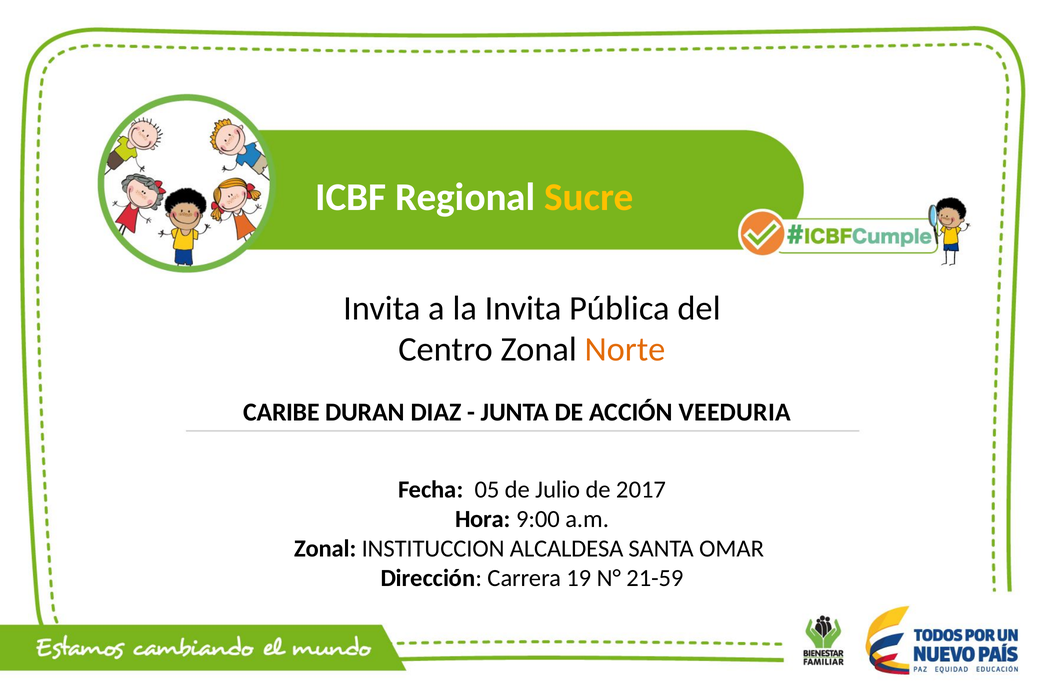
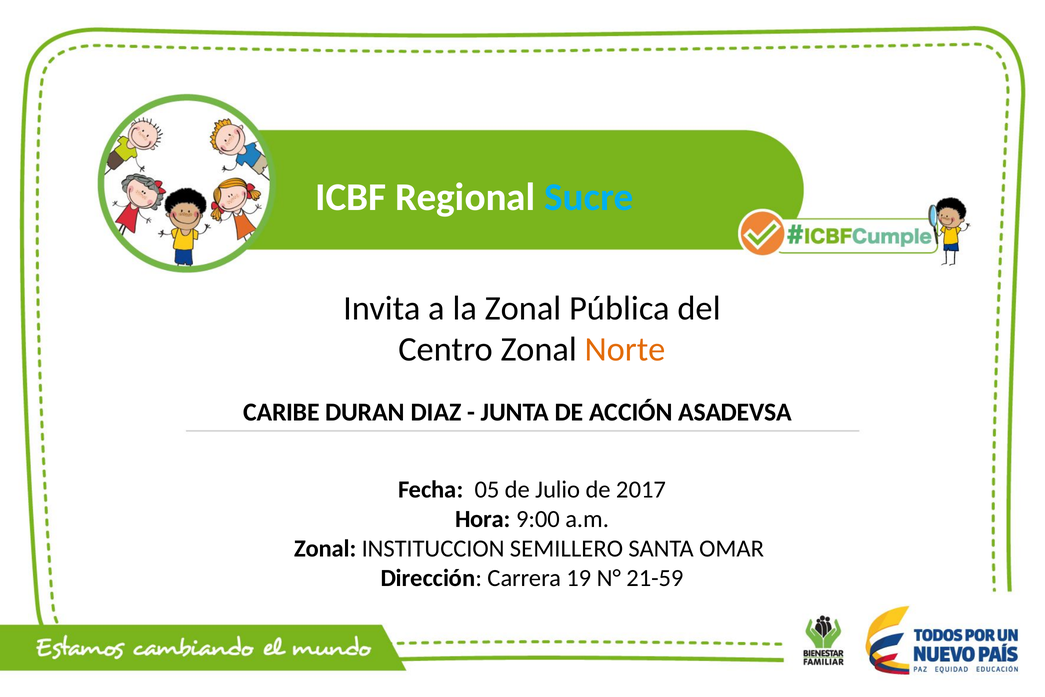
Sucre colour: yellow -> light blue
la Invita: Invita -> Zonal
VEEDURIA: VEEDURIA -> ASADEVSA
ALCALDESA: ALCALDESA -> SEMILLERO
